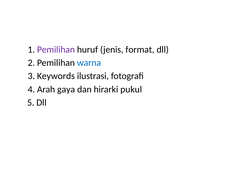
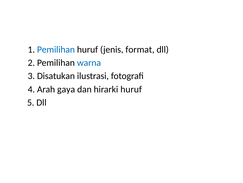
Pemilihan at (56, 49) colour: purple -> blue
Keywords: Keywords -> Disatukan
hirarki pukul: pukul -> huruf
